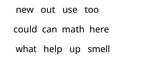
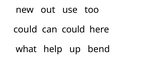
can math: math -> could
smell: smell -> bend
